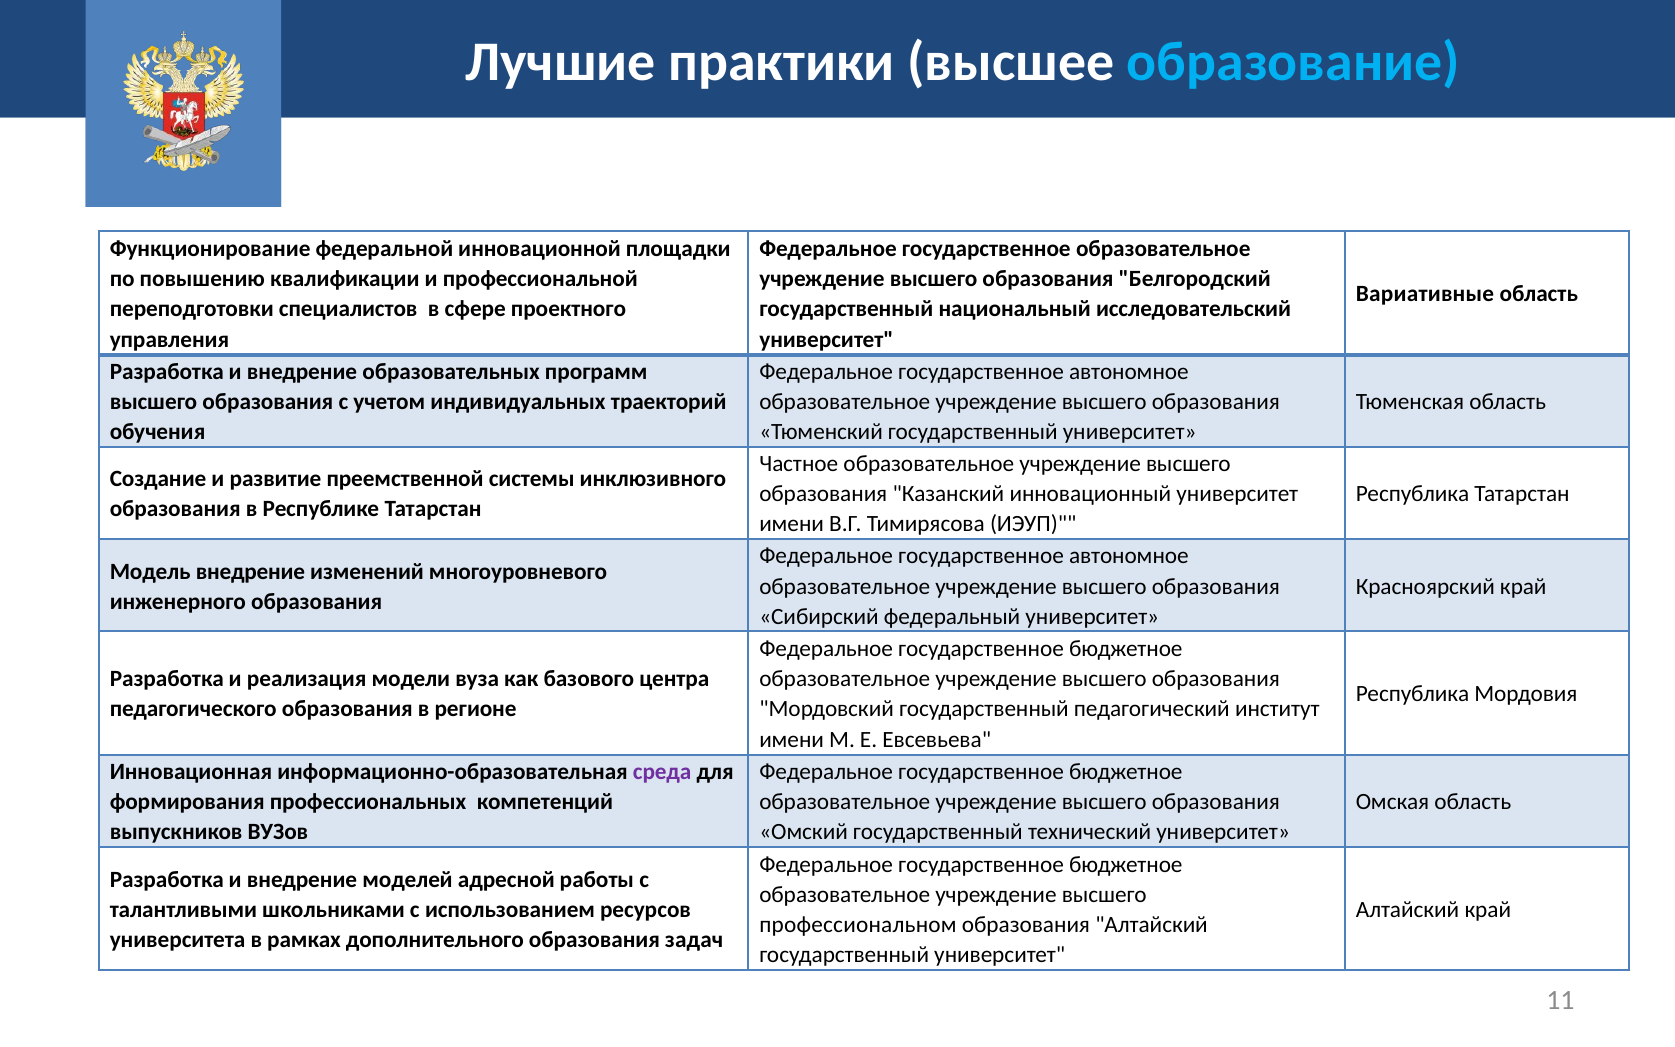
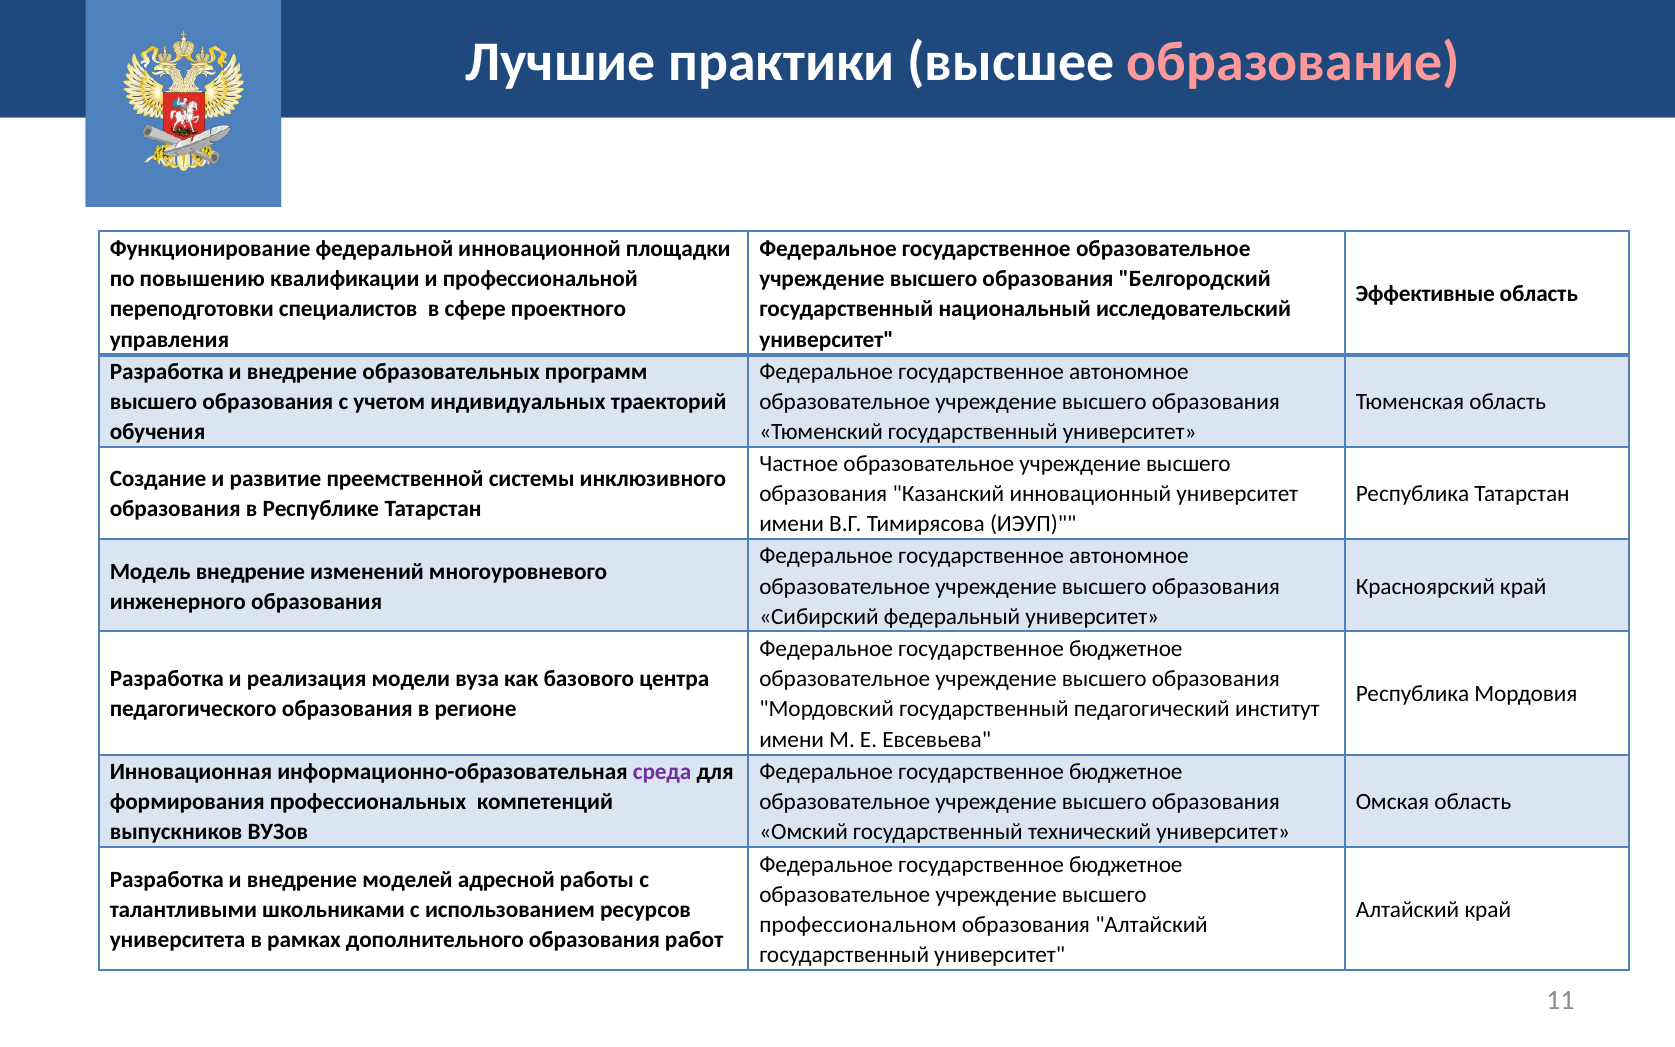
образование colour: light blue -> pink
Вариативные: Вариативные -> Эффективные
задач: задач -> работ
